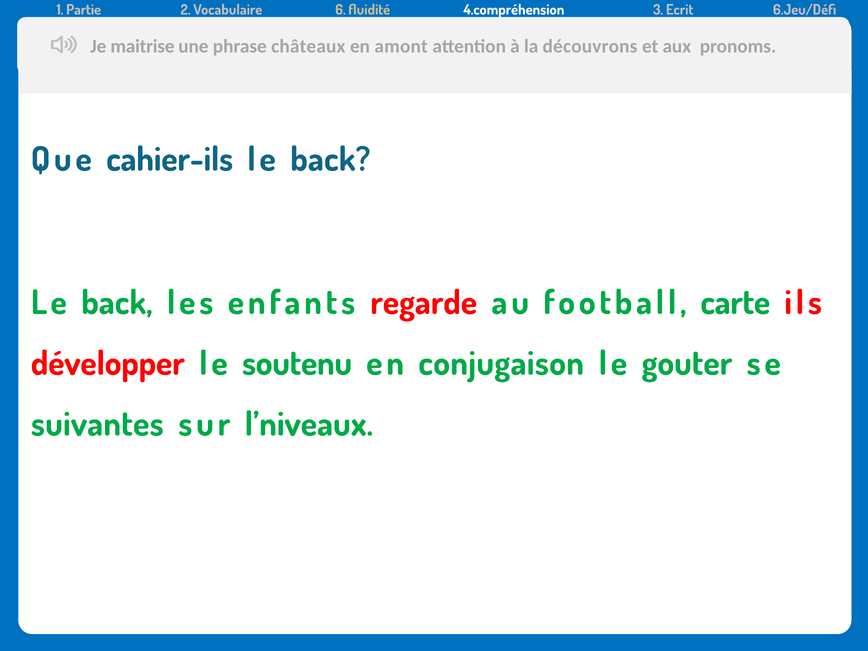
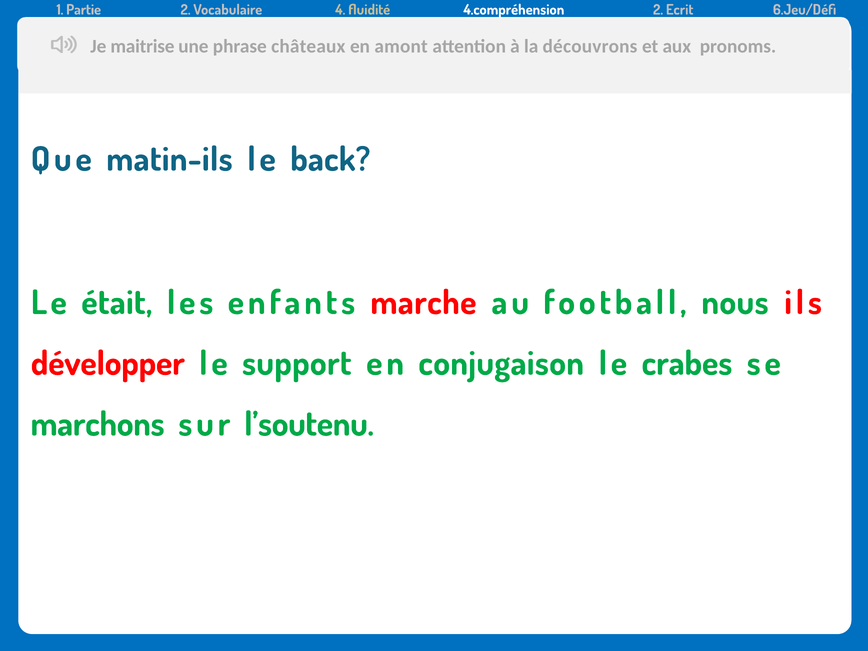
6: 6 -> 4
4.compréhension 3: 3 -> 2
cahier-ils: cahier-ils -> matin-ils
back at (117, 303): back -> était
regarde: regarde -> marche
carte: carte -> nous
soutenu: soutenu -> support
gouter: gouter -> crabes
suivantes: suivantes -> marchons
l’niveaux: l’niveaux -> l’soutenu
